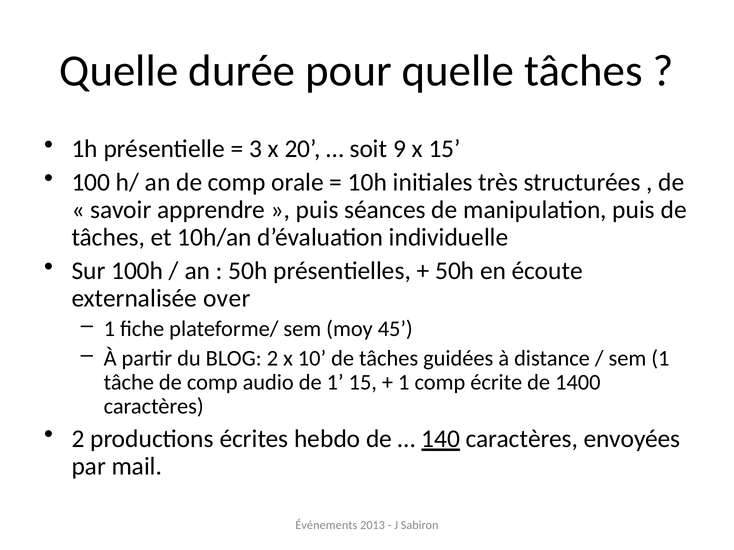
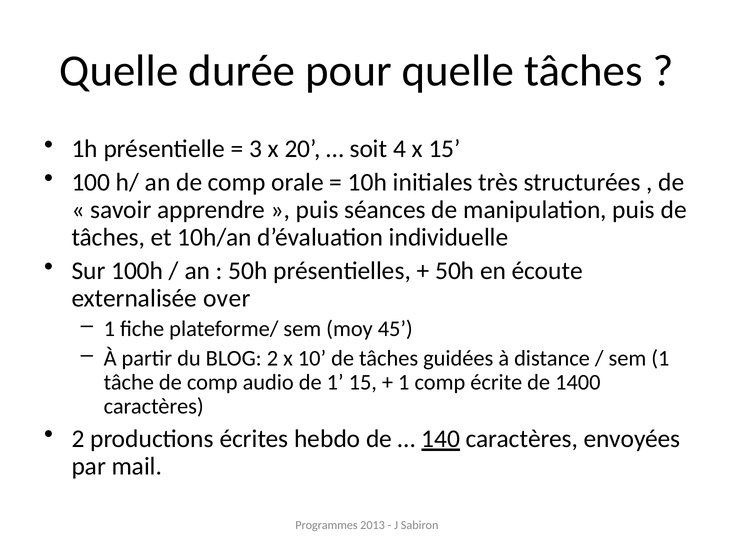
9: 9 -> 4
Événements: Événements -> Programmes
